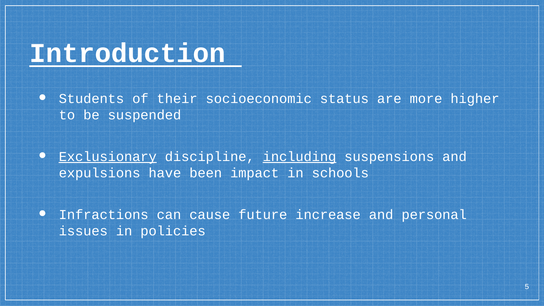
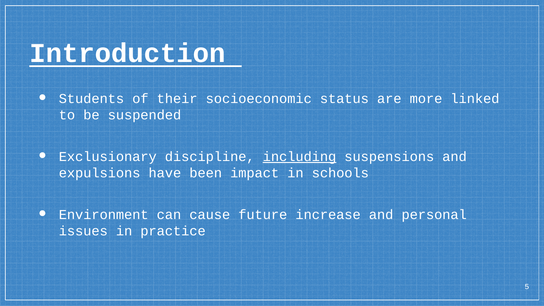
higher: higher -> linked
Exclusionary underline: present -> none
Infractions: Infractions -> Environment
policies: policies -> practice
